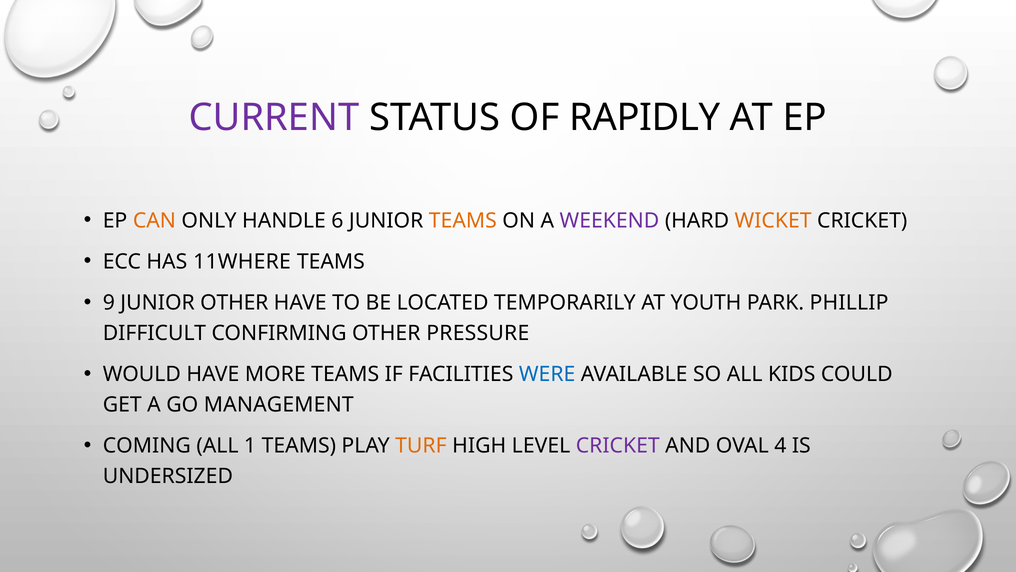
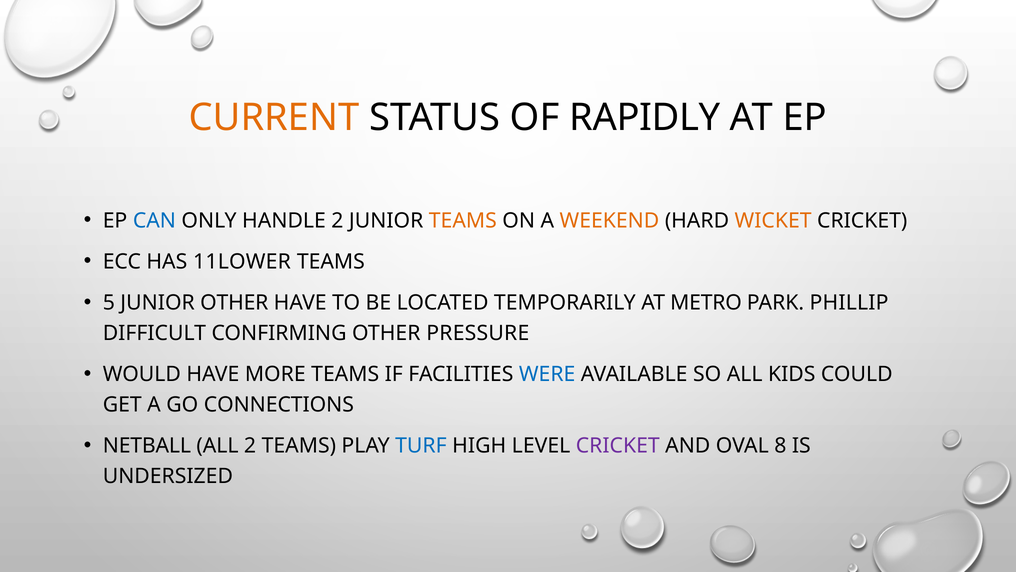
CURRENT colour: purple -> orange
CAN colour: orange -> blue
HANDLE 6: 6 -> 2
WEEKEND colour: purple -> orange
11WHERE: 11WHERE -> 11LOWER
9: 9 -> 5
YOUTH: YOUTH -> METRO
MANAGEMENT: MANAGEMENT -> CONNECTIONS
COMING: COMING -> NETBALL
ALL 1: 1 -> 2
TURF colour: orange -> blue
4: 4 -> 8
